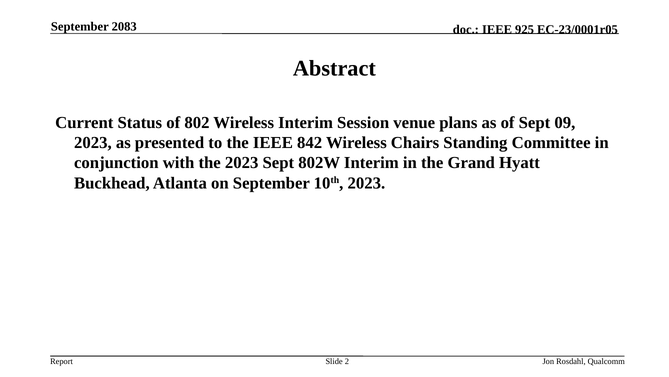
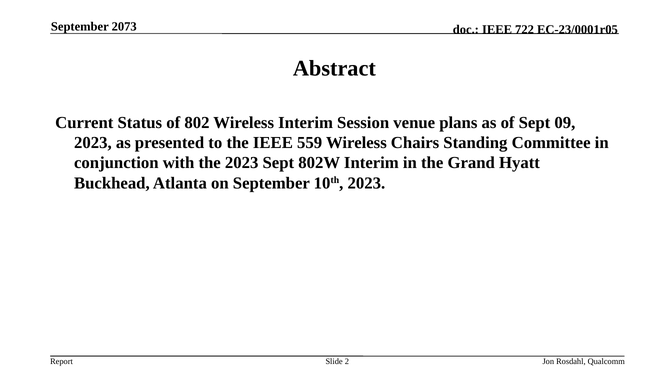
2083: 2083 -> 2073
925: 925 -> 722
842: 842 -> 559
